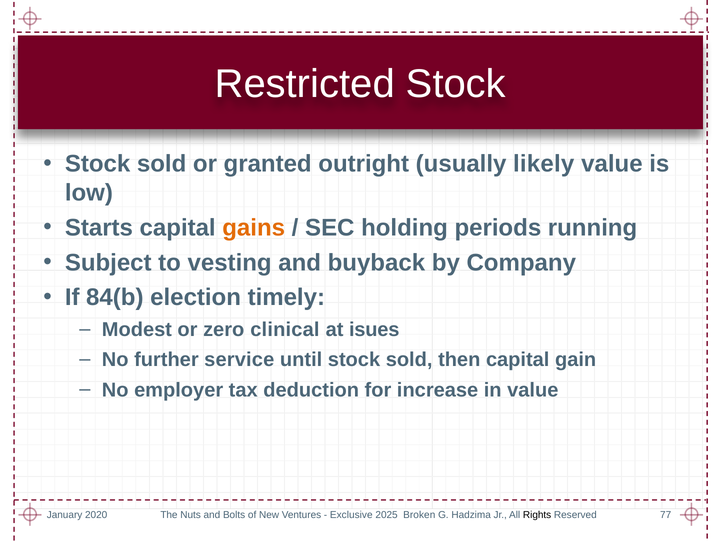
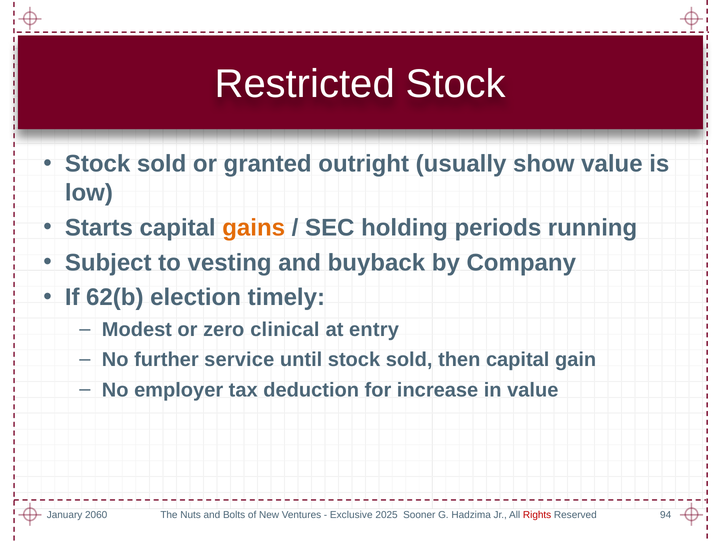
likely: likely -> show
84(b: 84(b -> 62(b
isues: isues -> entry
2020: 2020 -> 2060
Broken: Broken -> Sooner
Rights colour: black -> red
77: 77 -> 94
